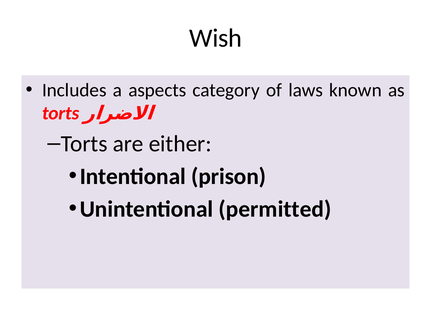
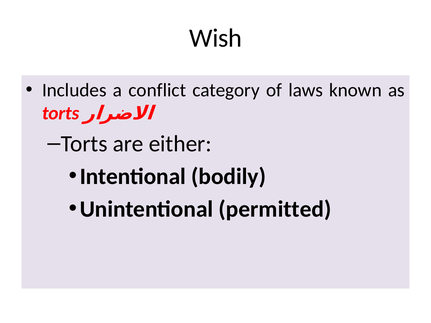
aspects: aspects -> conflict
prison: prison -> bodily
